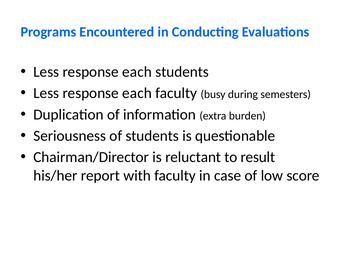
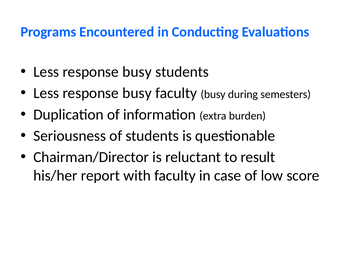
each at (137, 72): each -> busy
each at (137, 93): each -> busy
